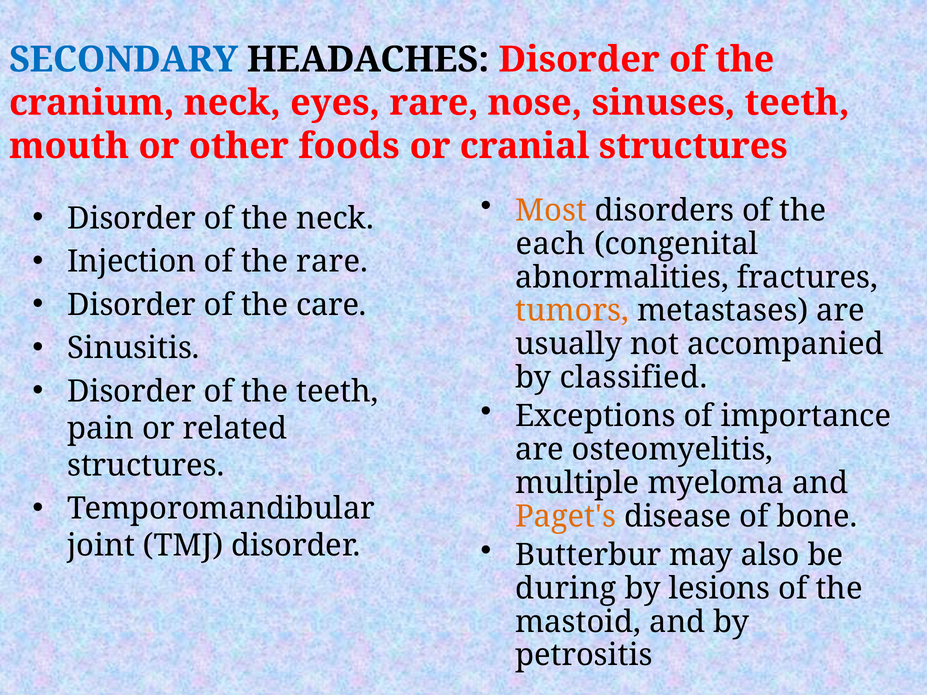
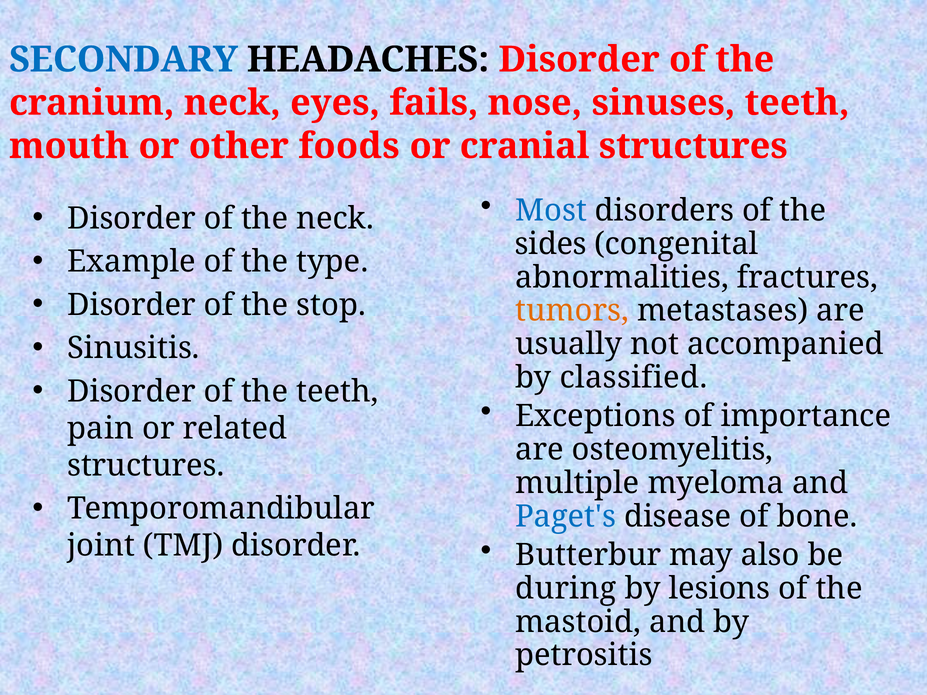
eyes rare: rare -> fails
Most colour: orange -> blue
each: each -> sides
Injection: Injection -> Example
the rare: rare -> type
care: care -> stop
Paget's colour: orange -> blue
